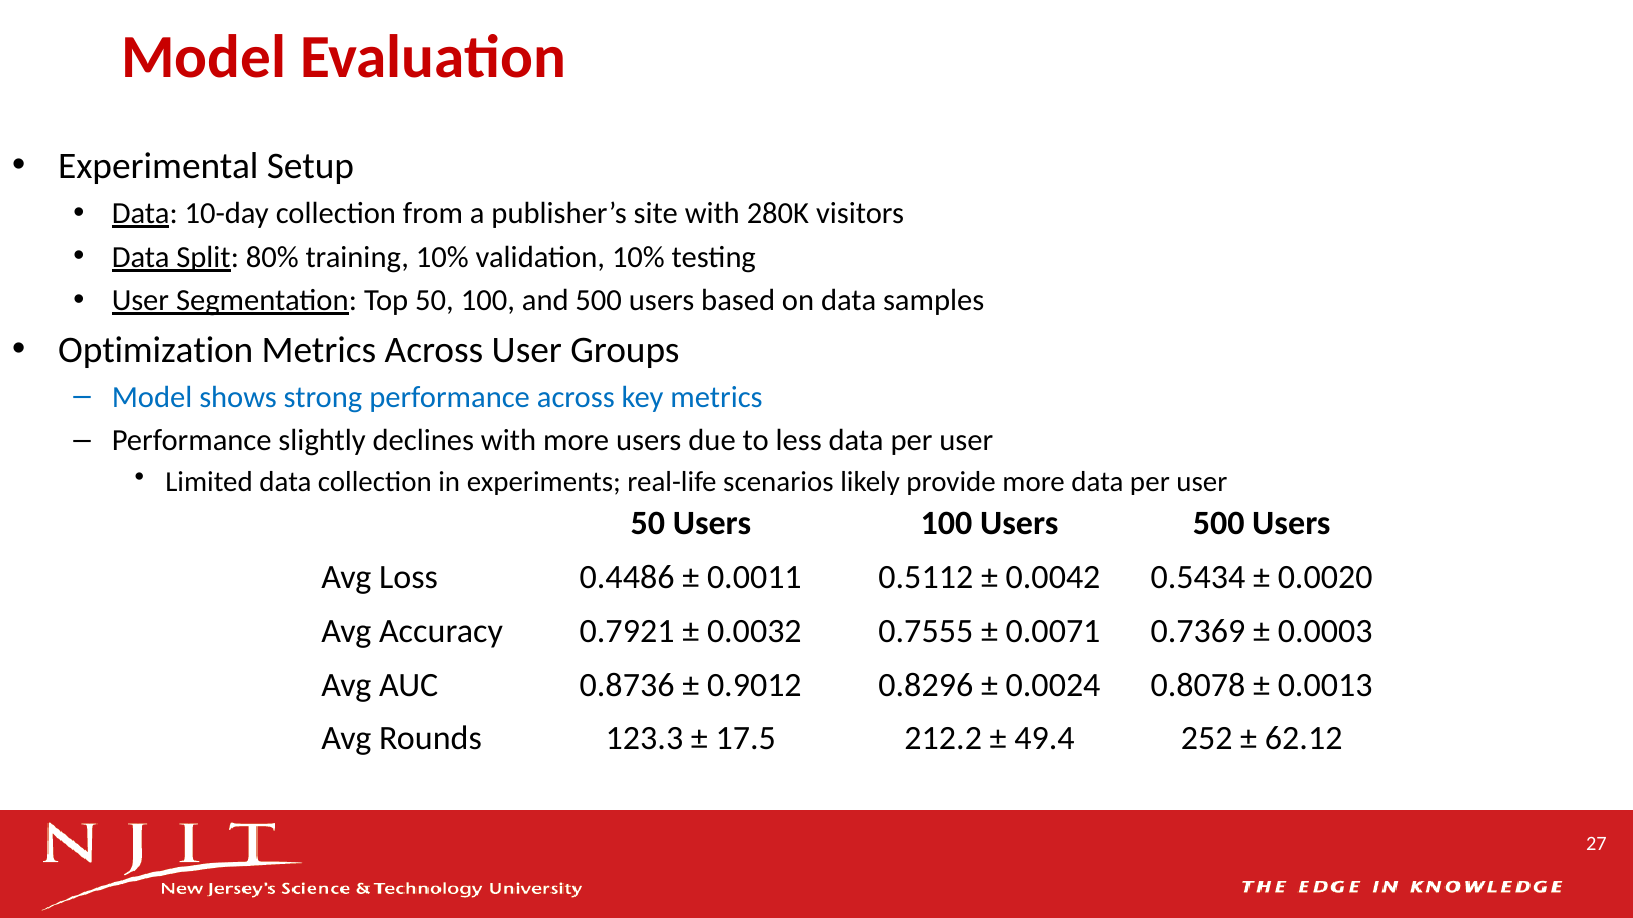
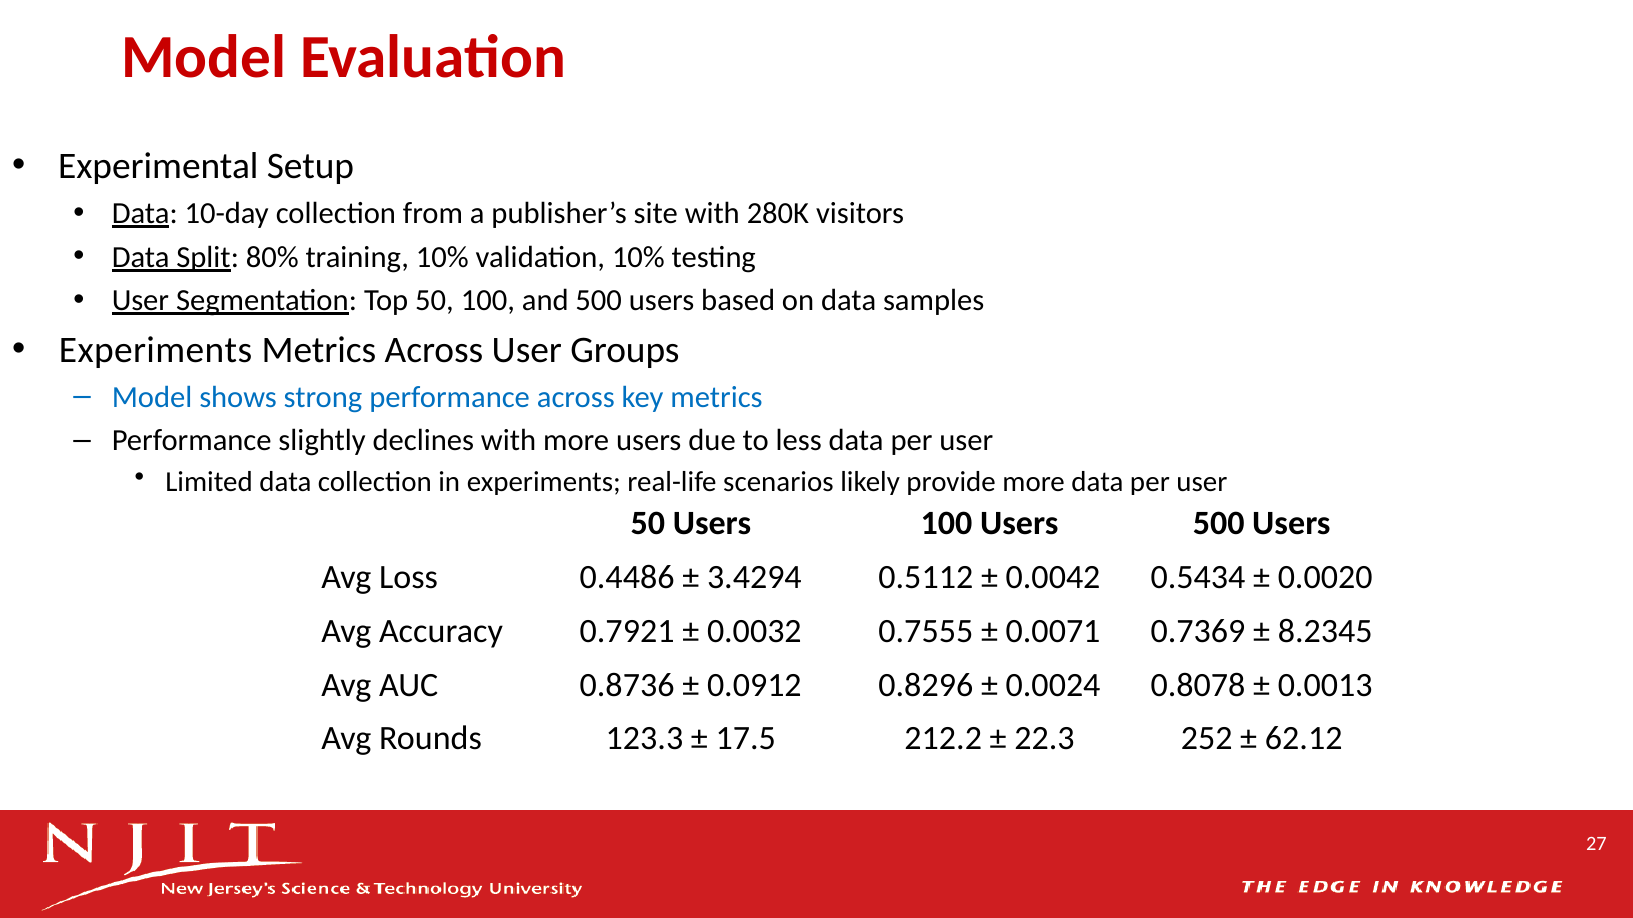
Optimization at (156, 350): Optimization -> Experiments
0.0011: 0.0011 -> 3.4294
0.0003: 0.0003 -> 8.2345
0.9012: 0.9012 -> 0.0912
49.4: 49.4 -> 22.3
